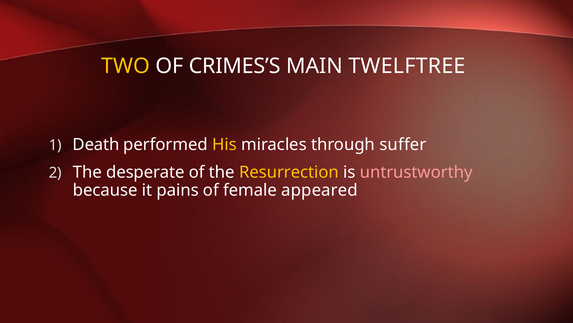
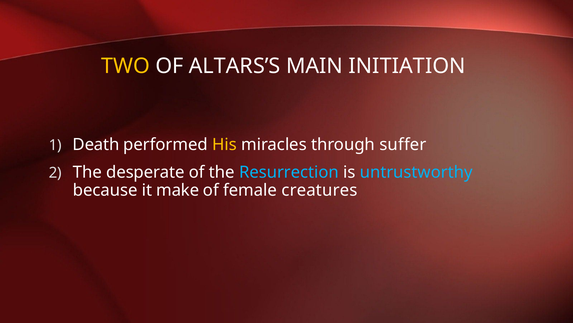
CRIMES’S: CRIMES’S -> ALTARS’S
TWELFTREE: TWELFTREE -> INITIATION
Resurrection colour: yellow -> light blue
untrustworthy colour: pink -> light blue
pains: pains -> make
appeared: appeared -> creatures
